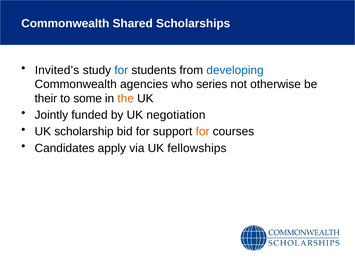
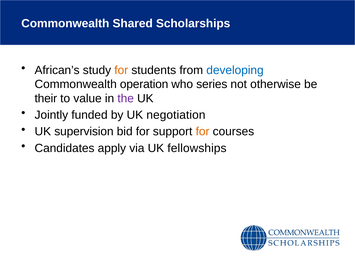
Invited’s: Invited’s -> African’s
for at (121, 70) colour: blue -> orange
agencies: agencies -> operation
some: some -> value
the colour: orange -> purple
scholarship: scholarship -> supervision
